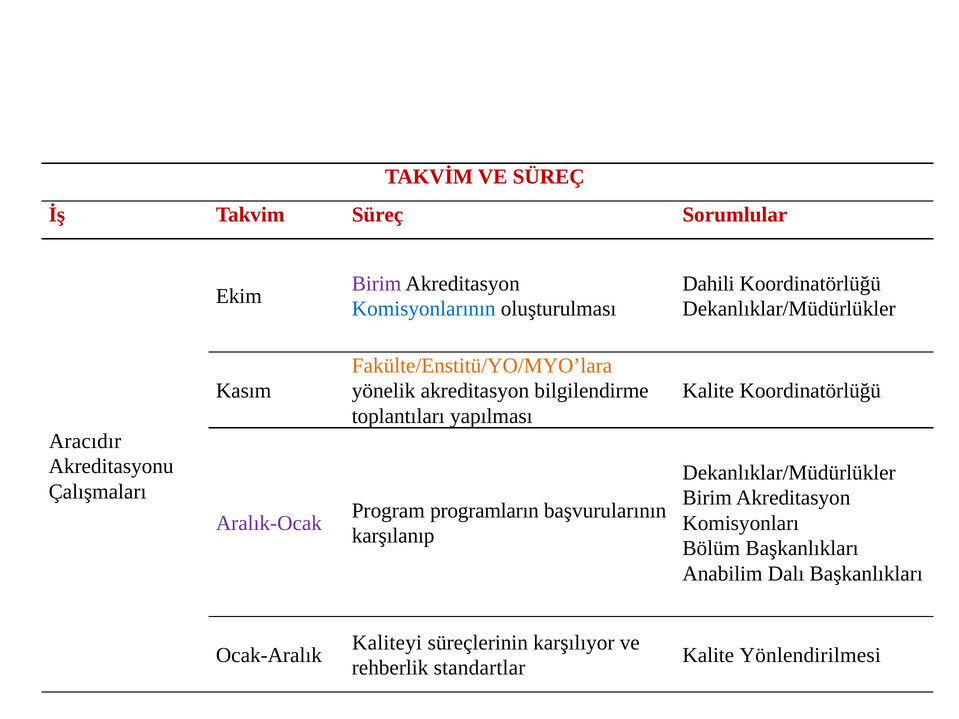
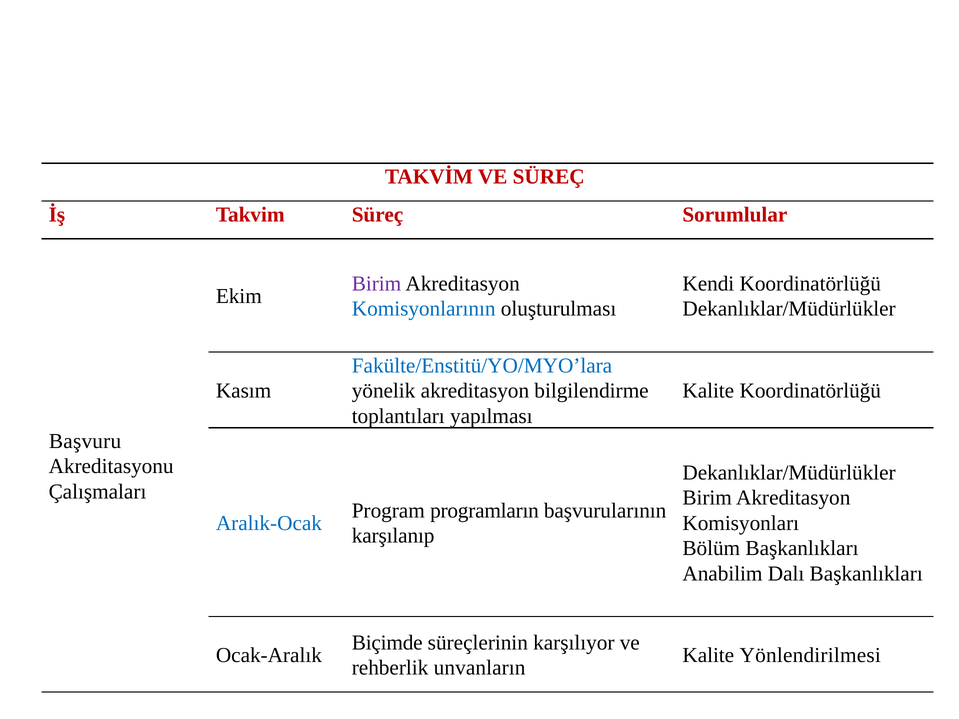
Dahili: Dahili -> Kendi
Fakülte/Enstitü/YO/MYO’lara colour: orange -> blue
Aracıdır: Aracıdır -> Başvuru
Aralık-Ocak colour: purple -> blue
Kaliteyi: Kaliteyi -> Biçimde
standartlar: standartlar -> unvanların
